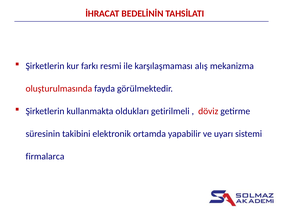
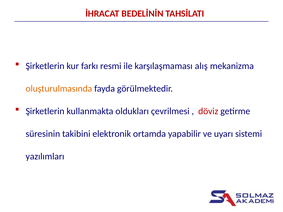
oluşturulmasında colour: red -> orange
getirilmeli: getirilmeli -> çevrilmesi
firmalarca: firmalarca -> yazılımları
